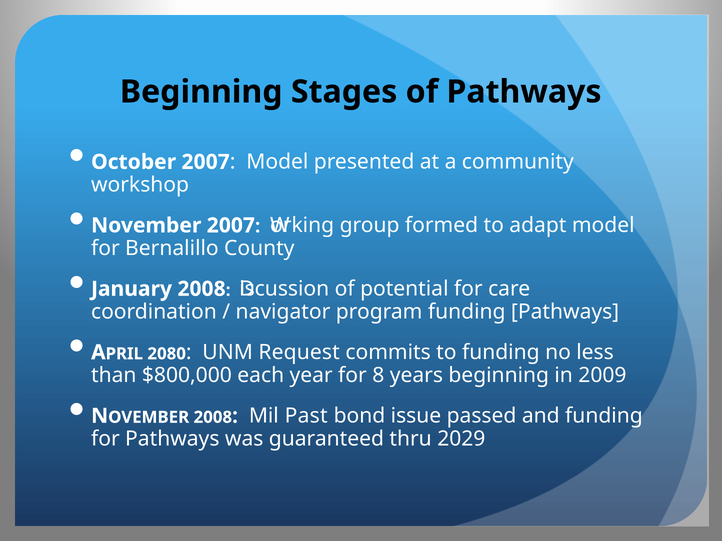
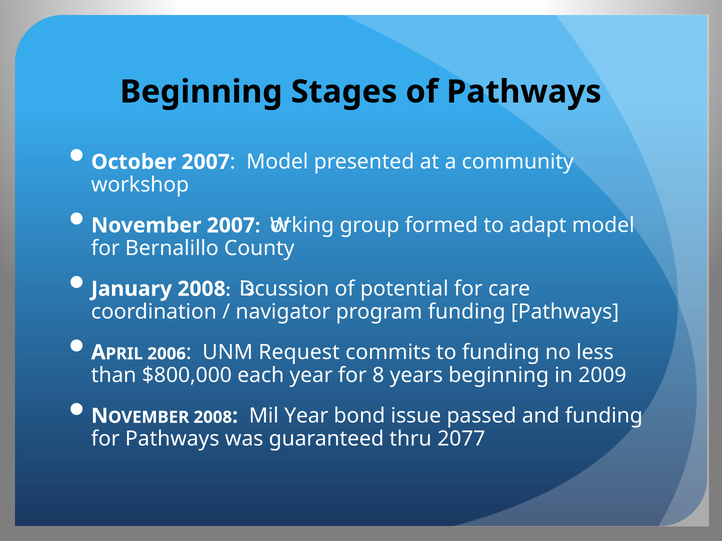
2080: 2080 -> 2006
Mil Past: Past -> Year
2029: 2029 -> 2077
